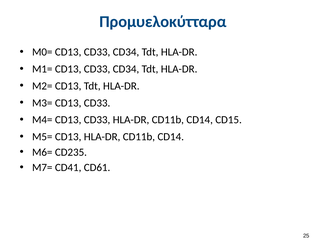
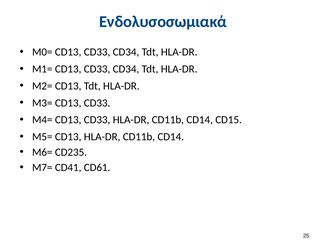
Προμυελοκύτταρα: Προμυελοκύτταρα -> Ενδολυσοσωμιακά
